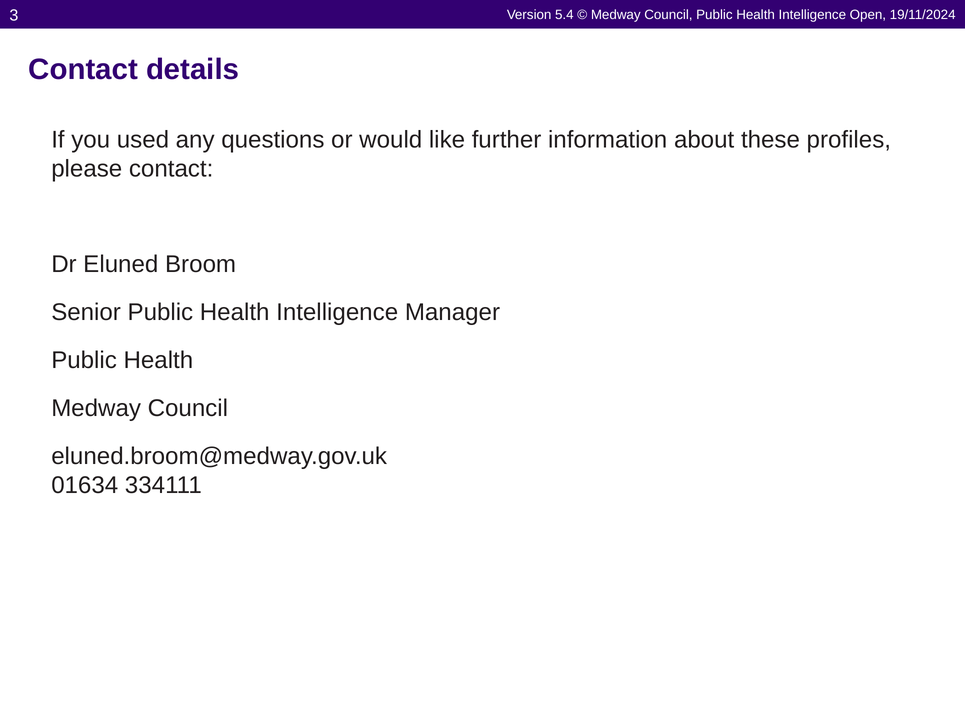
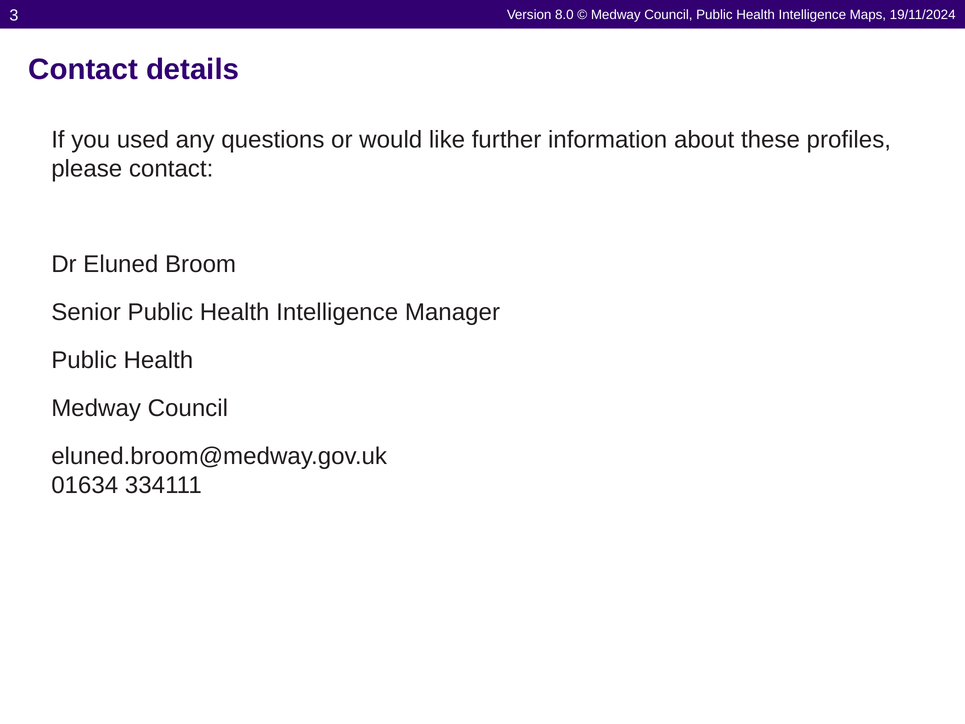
5.4: 5.4 -> 8.0
Open: Open -> Maps
